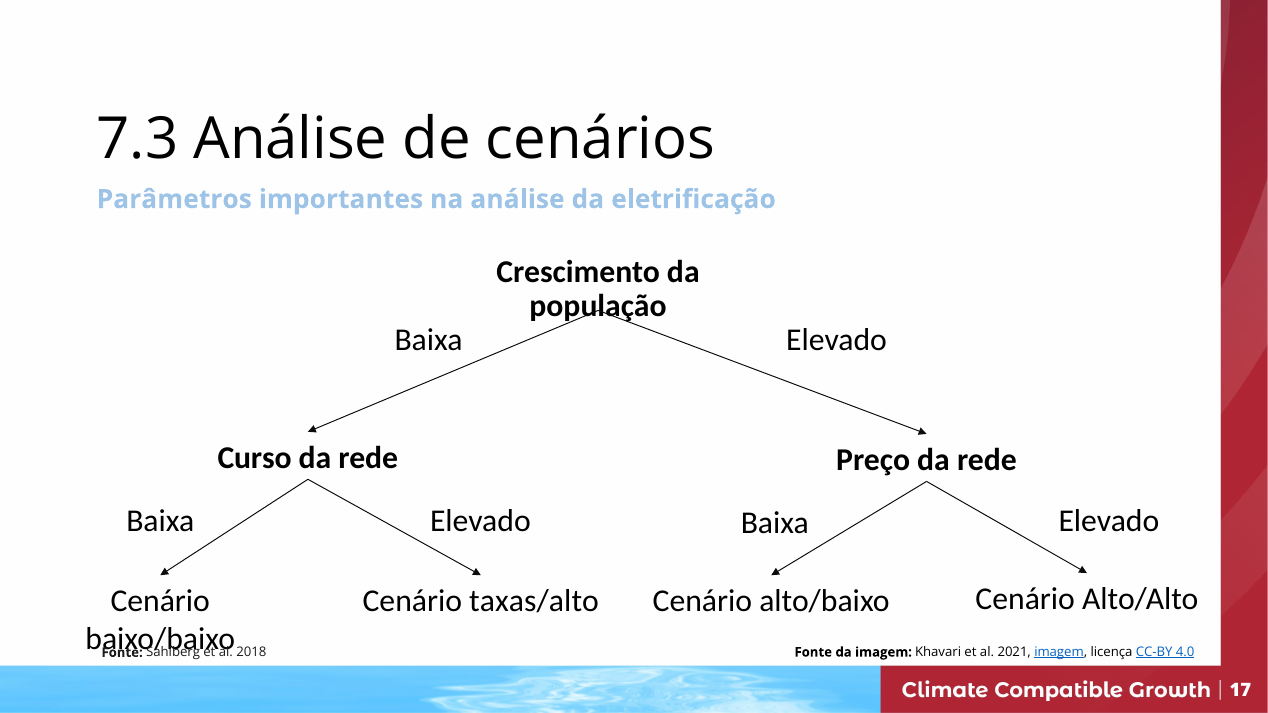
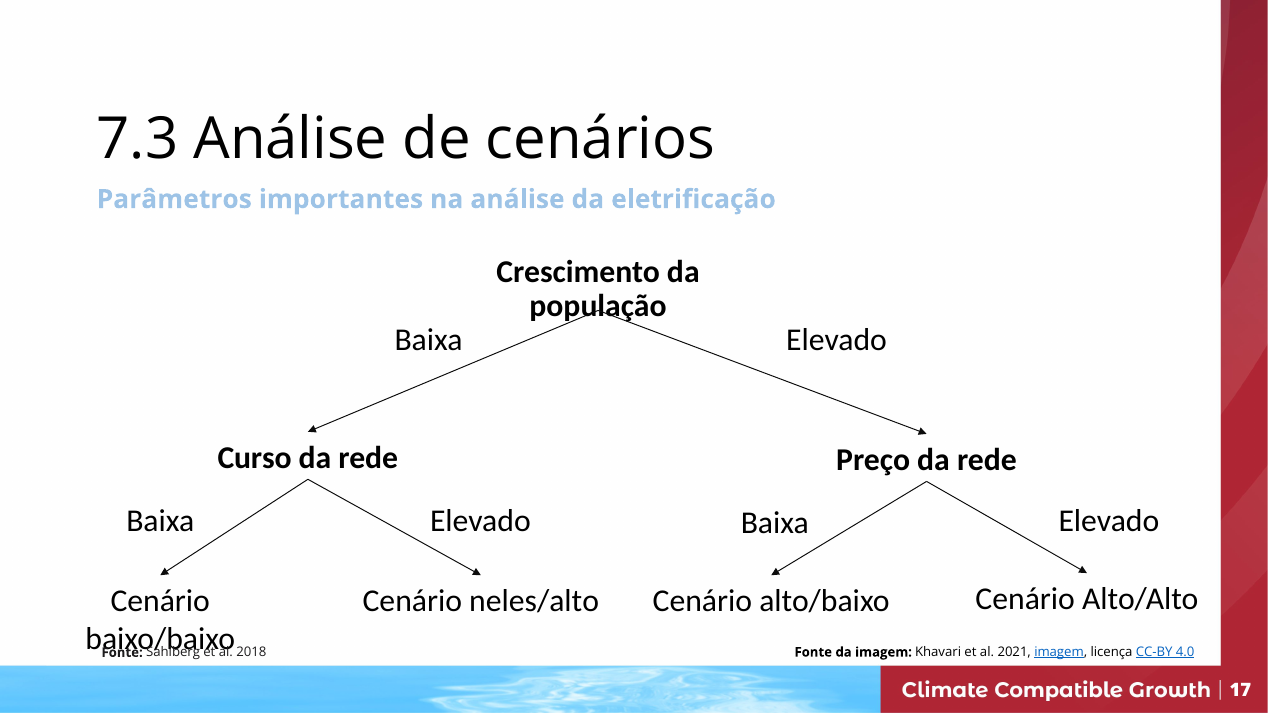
taxas/alto: taxas/alto -> neles/alto
